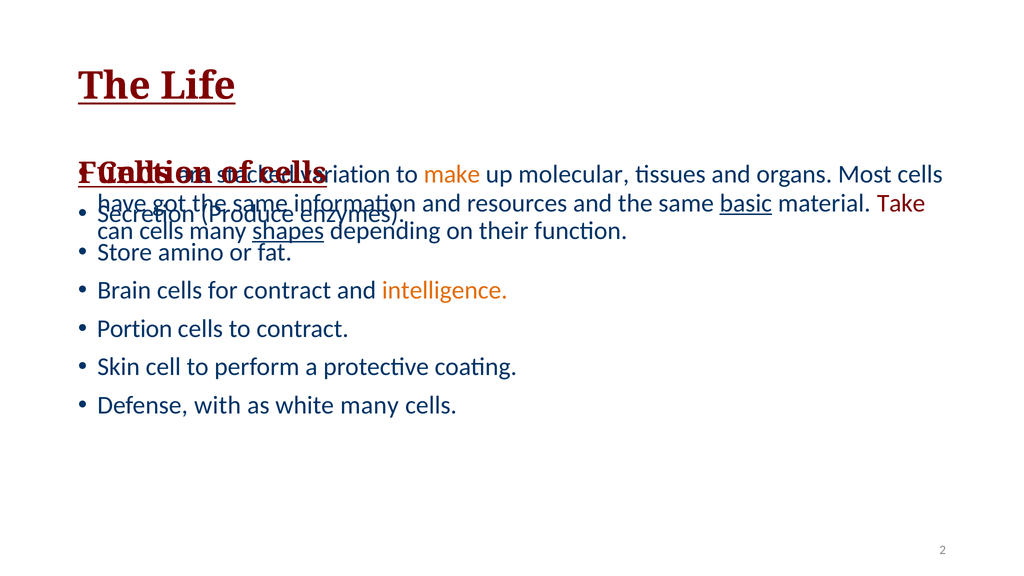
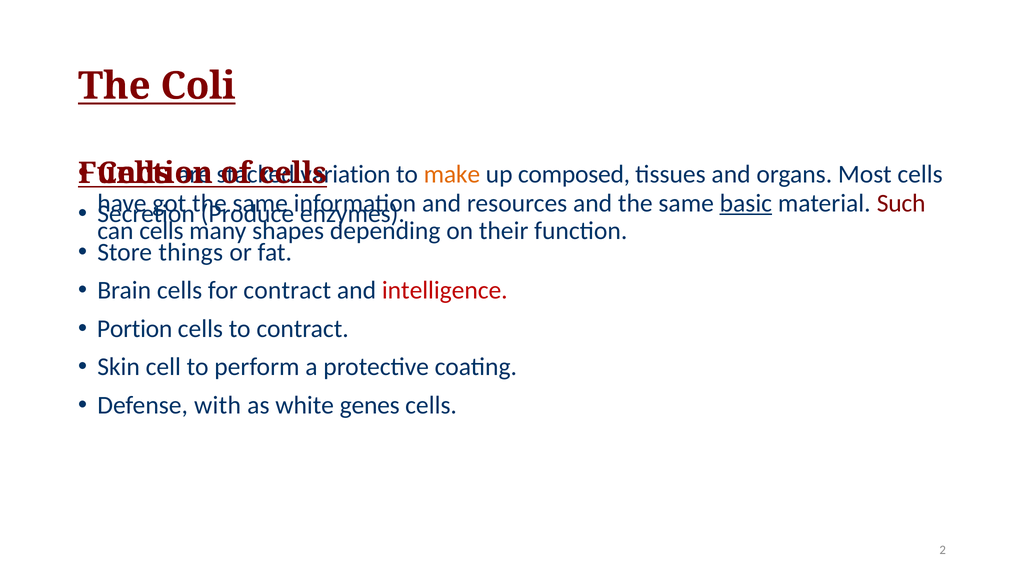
Life: Life -> Coli
molecular: molecular -> composed
Take: Take -> Such
shapes underline: present -> none
amino: amino -> things
intelligence colour: orange -> red
white many: many -> genes
